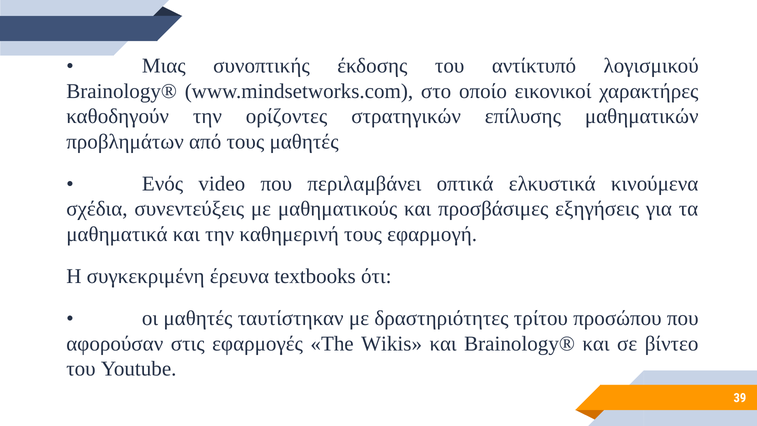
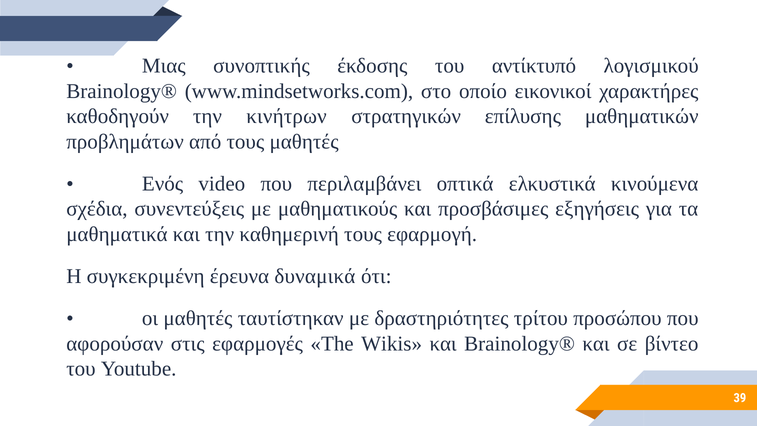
ορίζοντες: ορίζοντες -> κινήτρων
textbooks: textbooks -> δυναμικά
